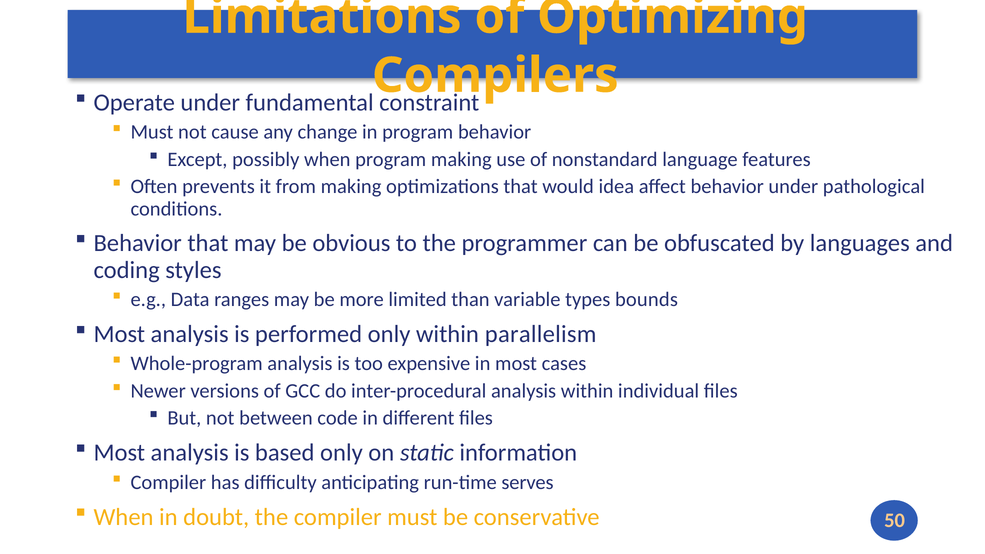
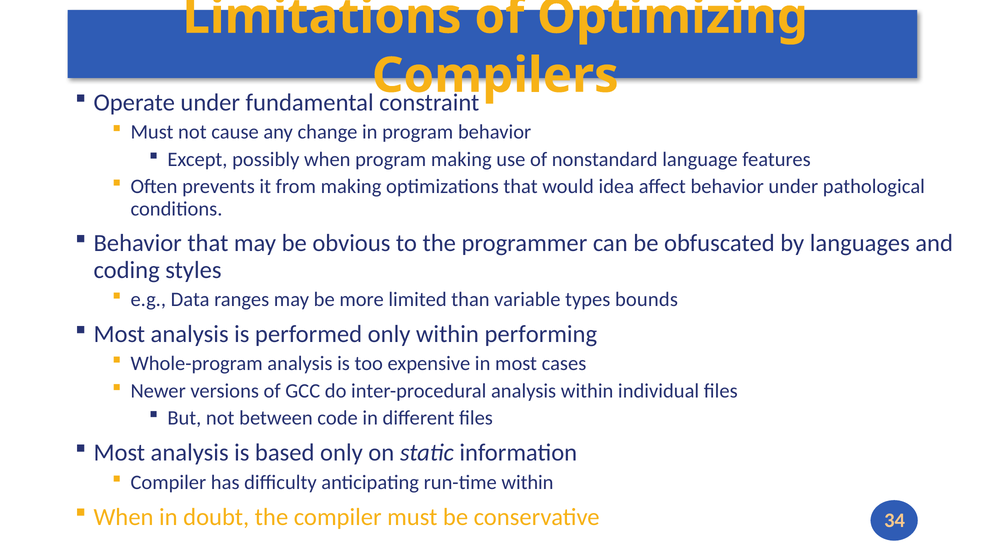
parallelism: parallelism -> performing
run-time serves: serves -> within
50: 50 -> 34
